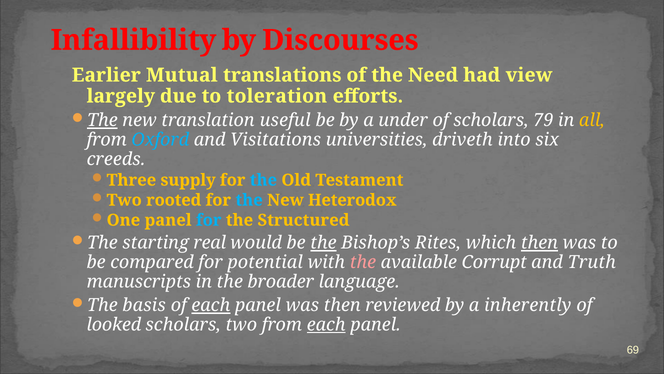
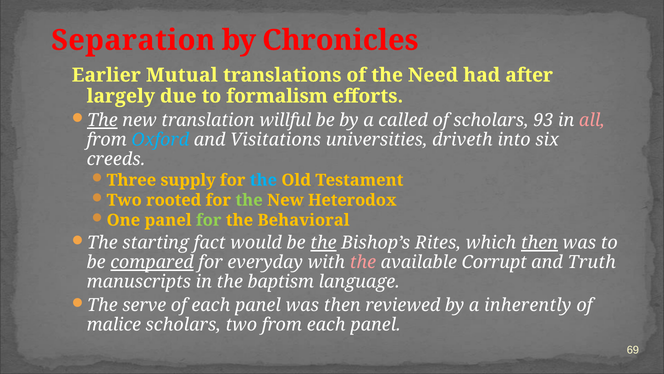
Infallibility: Infallibility -> Separation
Discourses: Discourses -> Chronicles
view: view -> after
toleration: toleration -> formalism
useful: useful -> willful
under: under -> called
79: 79 -> 93
all colour: yellow -> pink
the at (249, 200) colour: light blue -> light green
for at (209, 220) colour: light blue -> light green
Structured: Structured -> Behavioral
real: real -> fact
compared underline: none -> present
potential: potential -> everyday
broader: broader -> baptism
basis: basis -> serve
each at (211, 305) underline: present -> none
looked: looked -> malice
each at (326, 325) underline: present -> none
